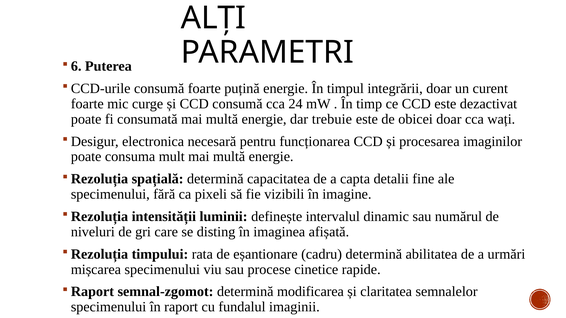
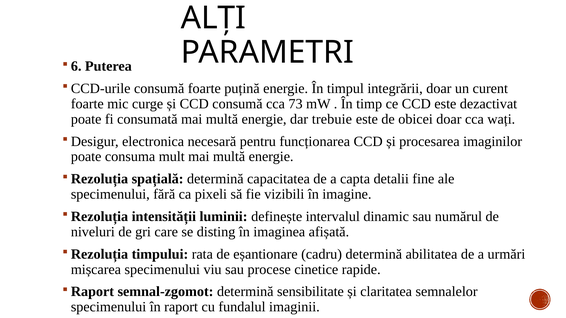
24: 24 -> 73
modificarea: modificarea -> sensibilitate
